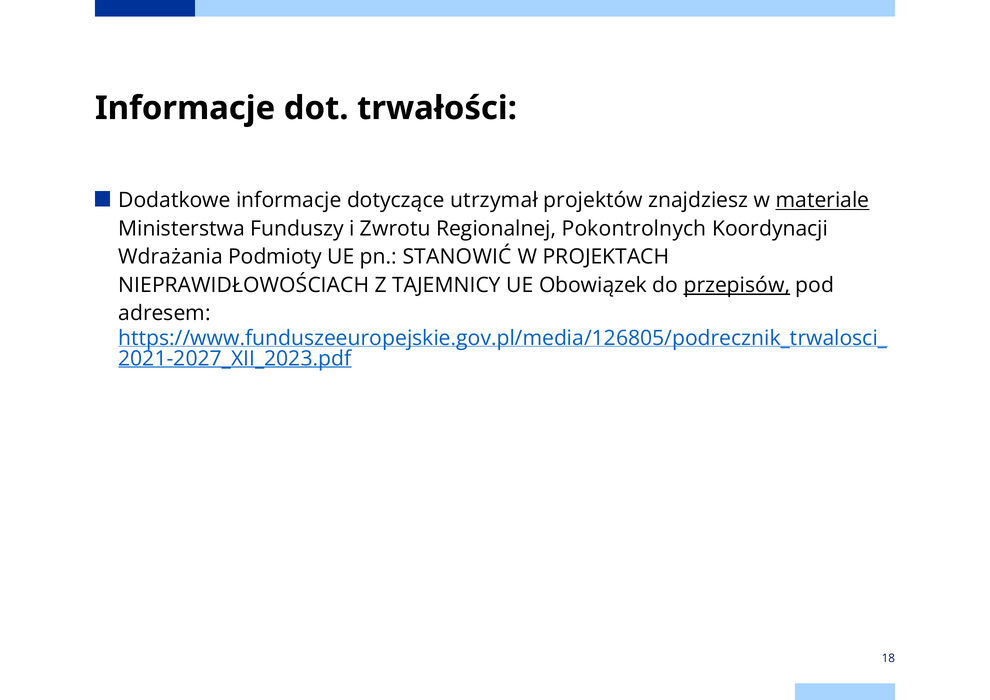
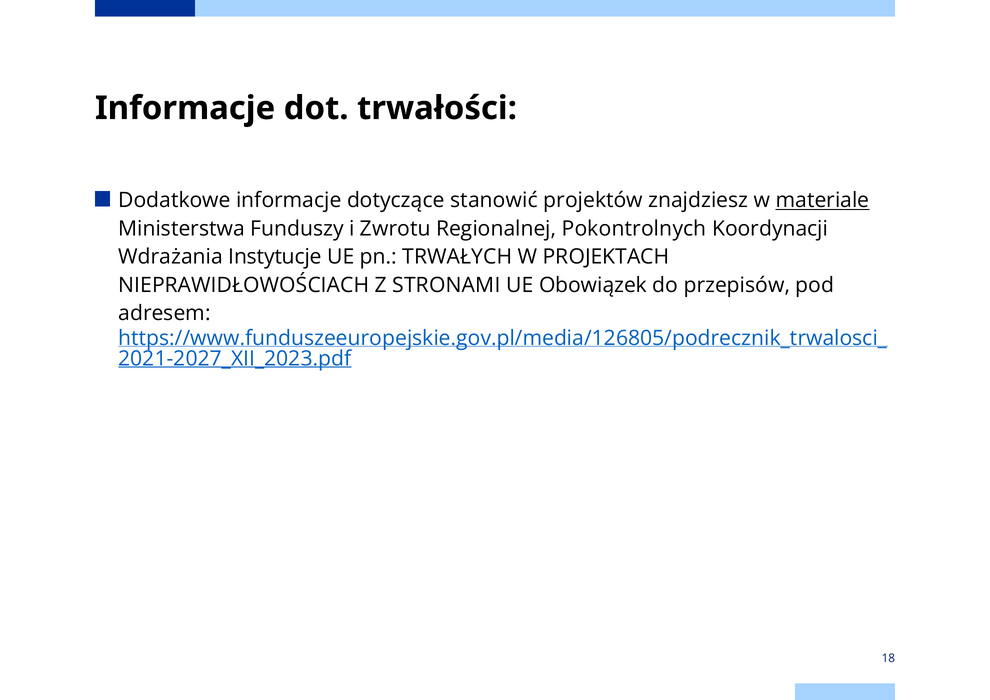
utrzymał: utrzymał -> stanowić
Podmioty: Podmioty -> Instytucje
STANOWIĆ: STANOWIĆ -> TRWAŁYCH
TAJEMNICY: TAJEMNICY -> STRONAMI
przepisów underline: present -> none
